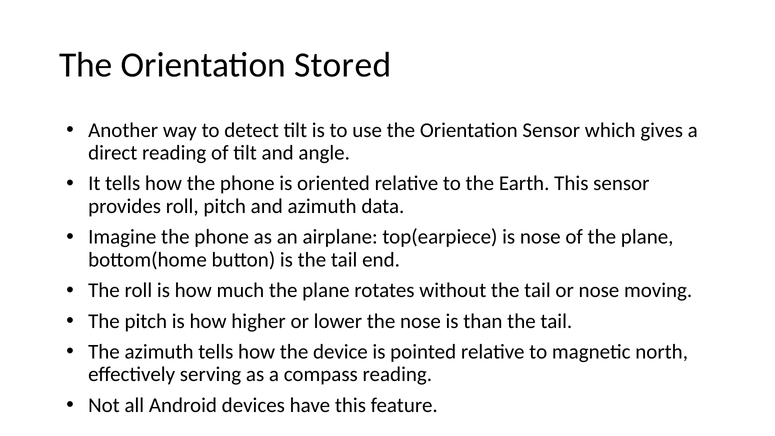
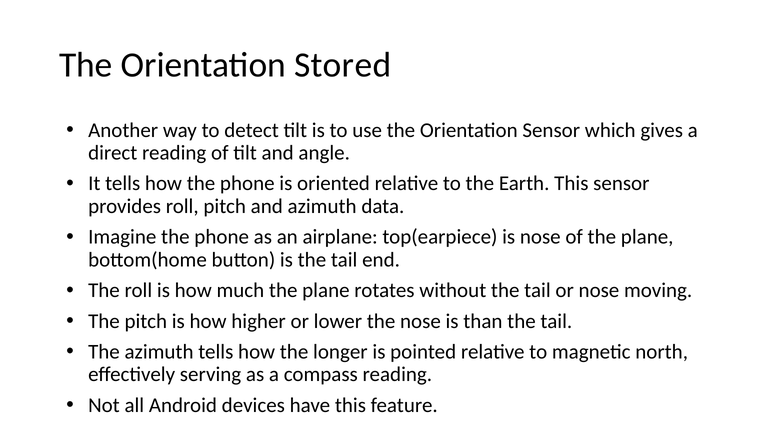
device: device -> longer
